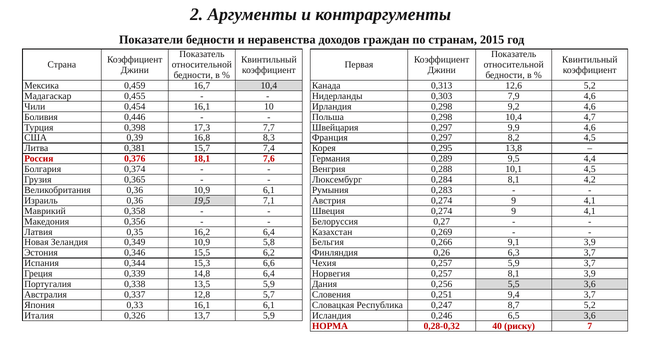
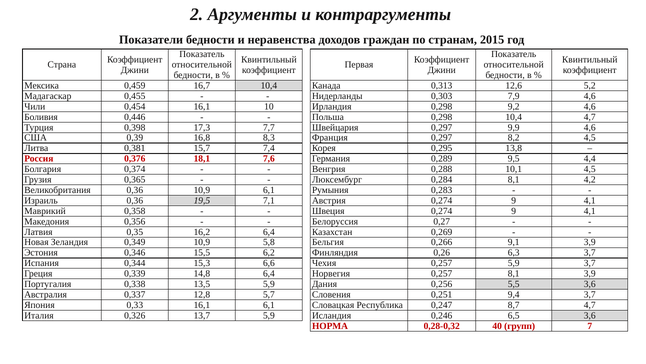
8,7 5,2: 5,2 -> 4,7
риску: риску -> групп
